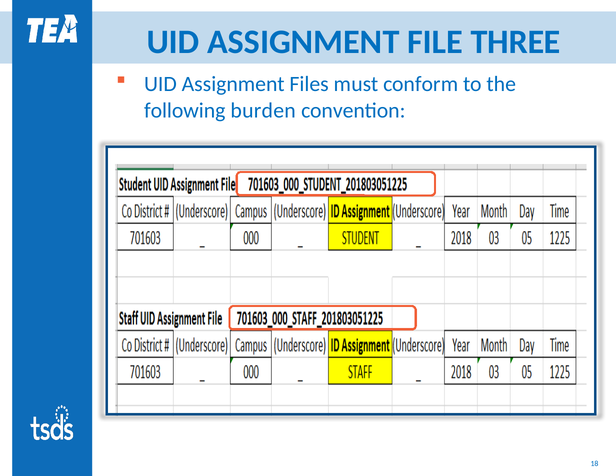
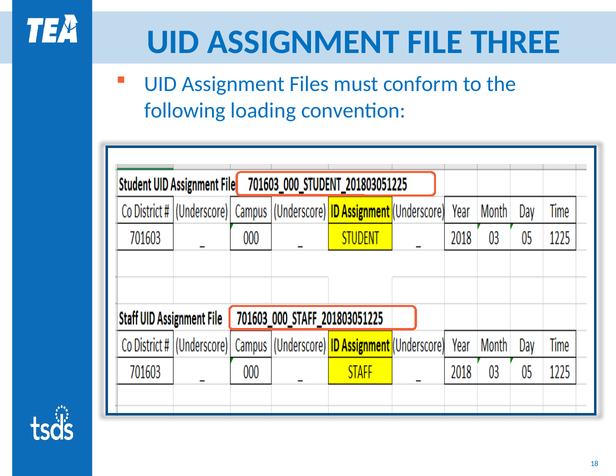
burden: burden -> loading
